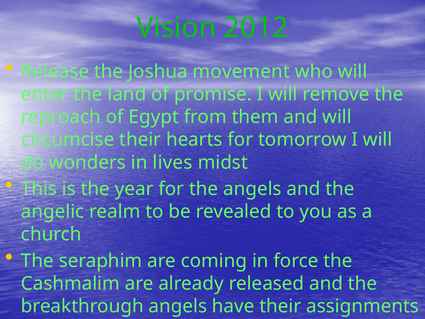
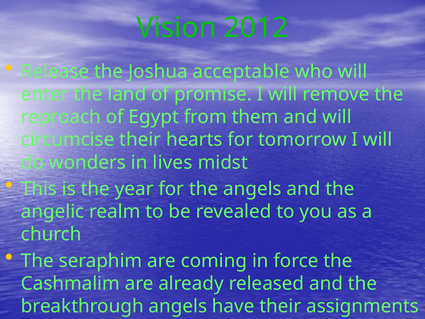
movement: movement -> acceptable
